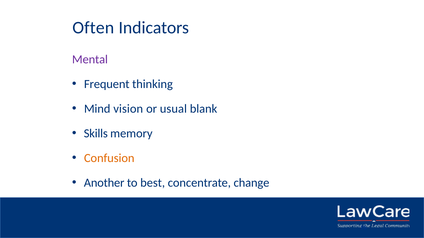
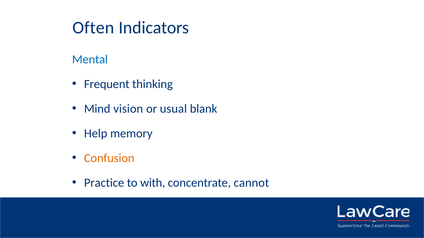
Mental colour: purple -> blue
Skills: Skills -> Help
Another: Another -> Practice
best: best -> with
change: change -> cannot
